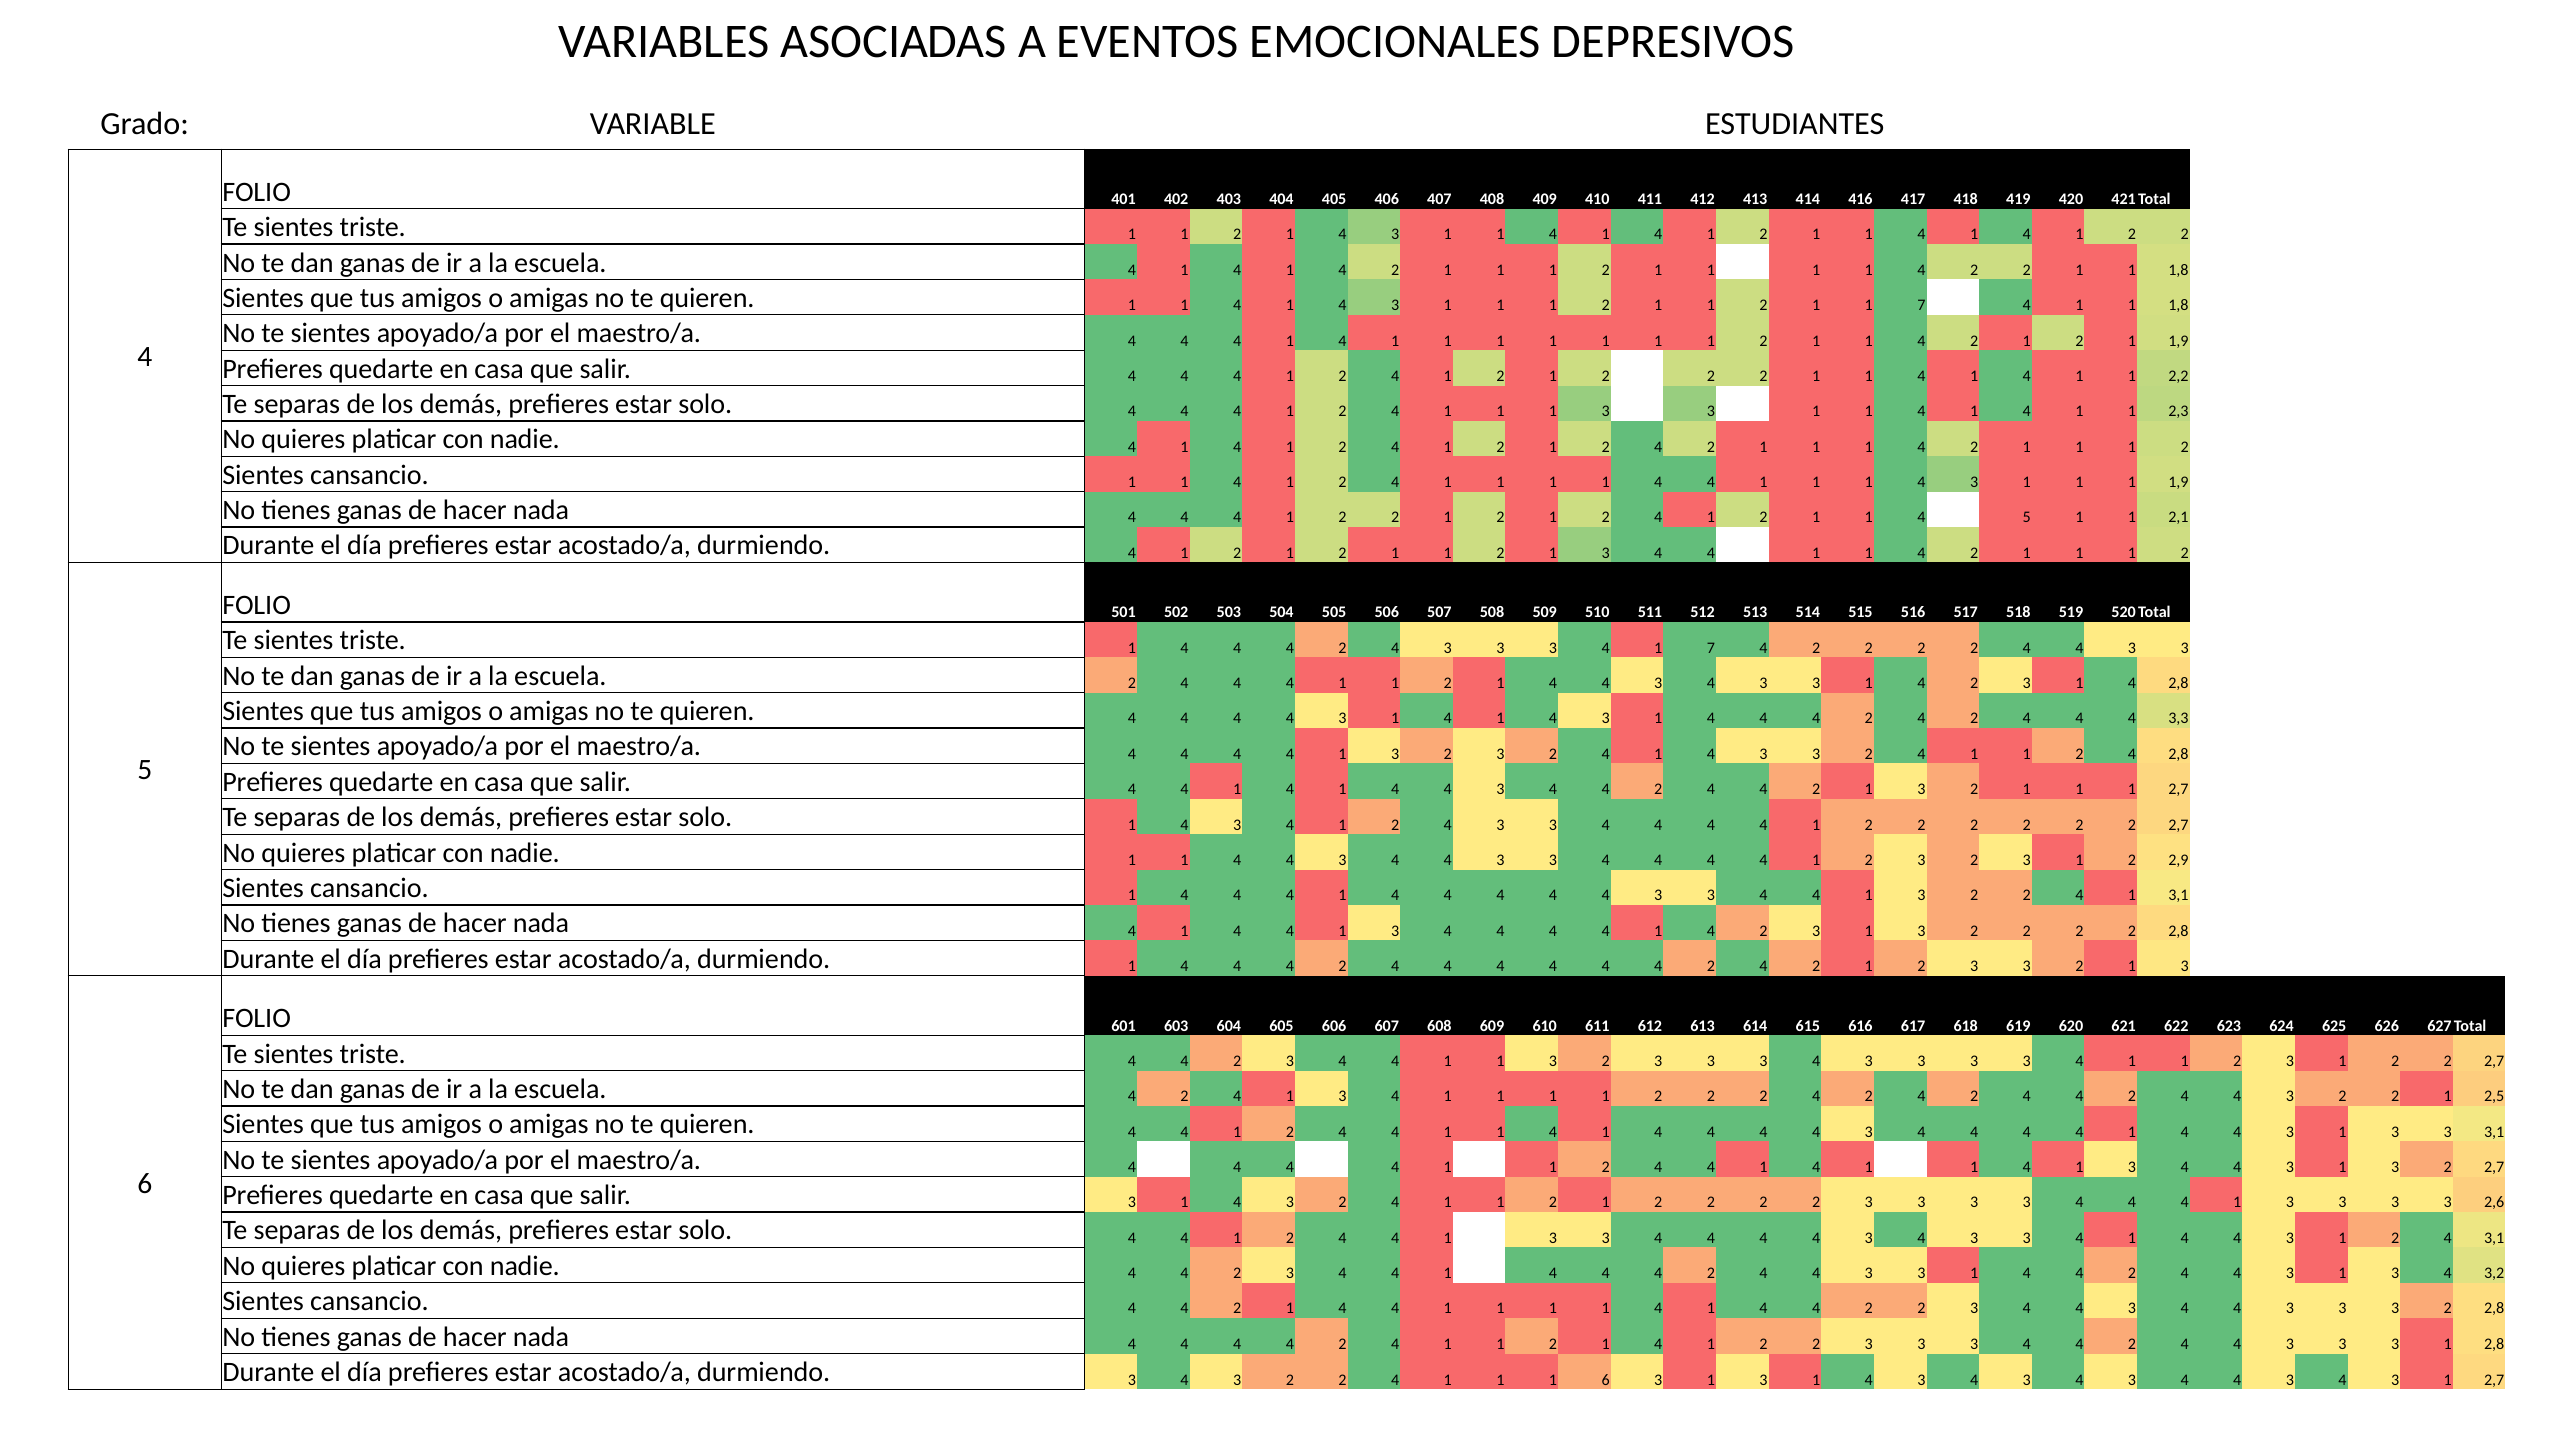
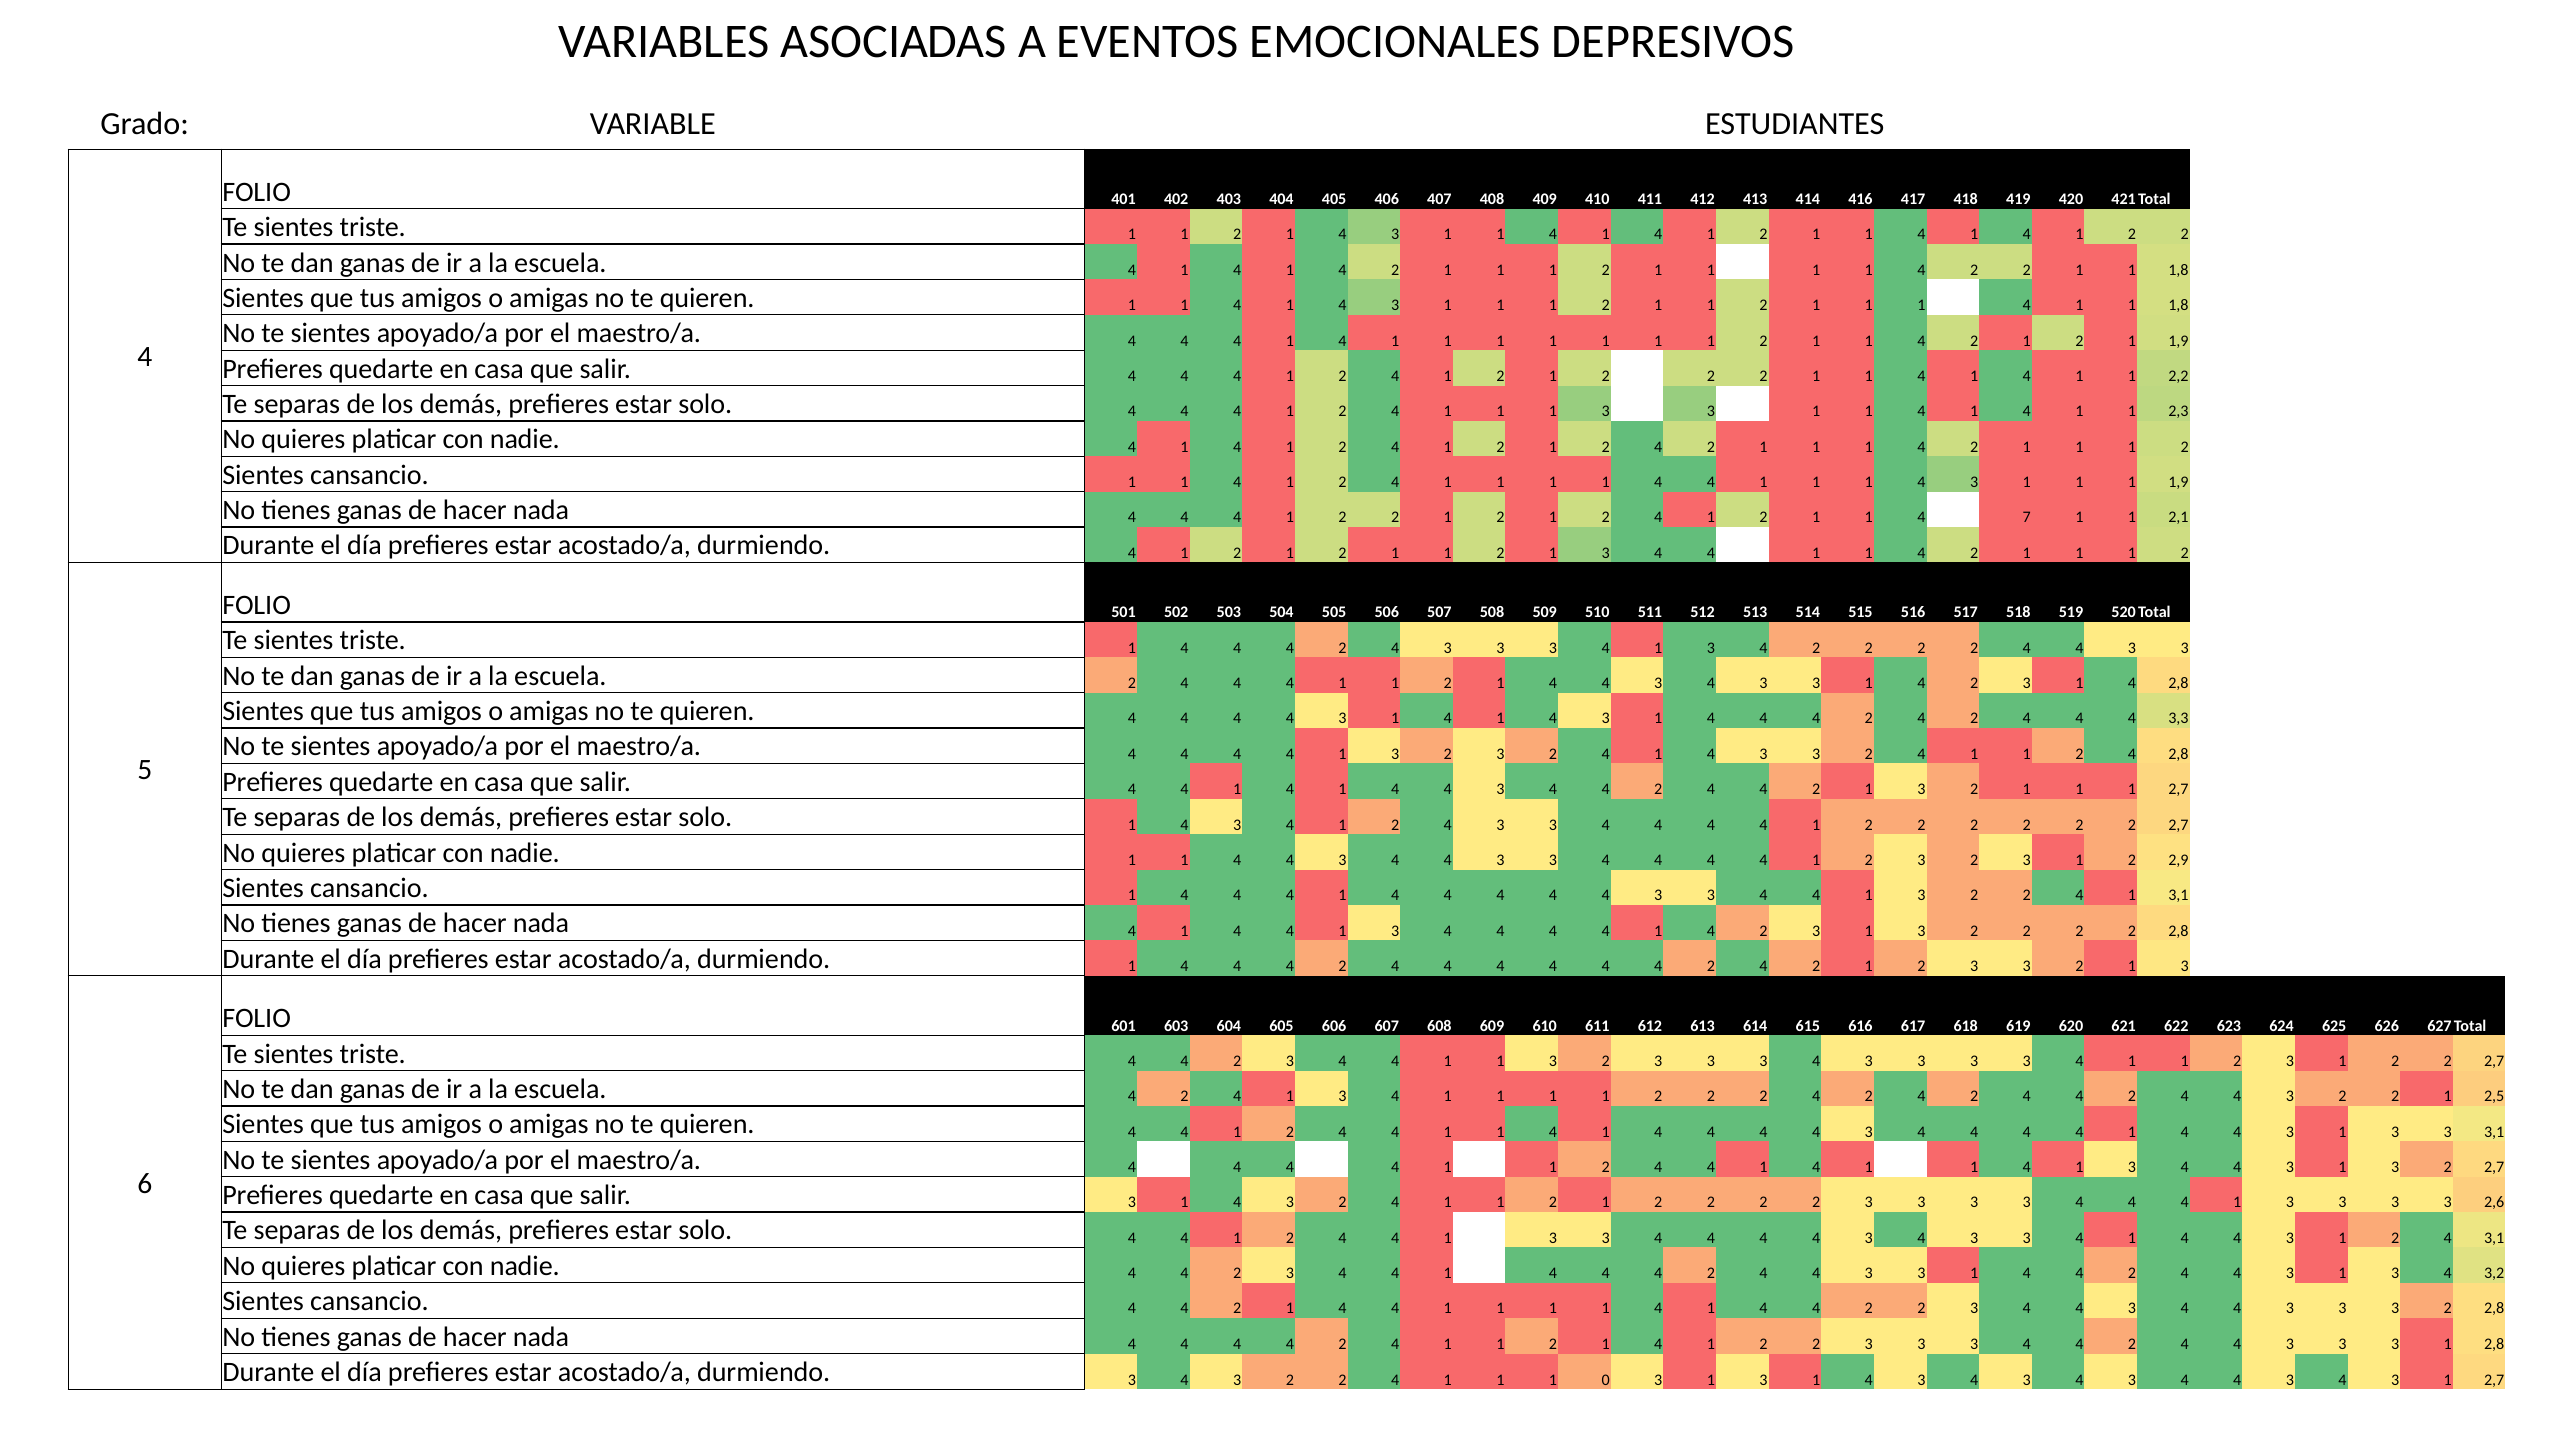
7 at (1921, 305): 7 -> 1
4 5: 5 -> 7
3 4 1 7: 7 -> 3
1 6: 6 -> 0
